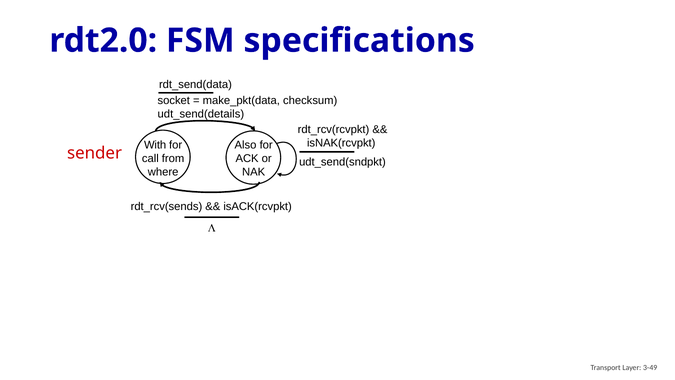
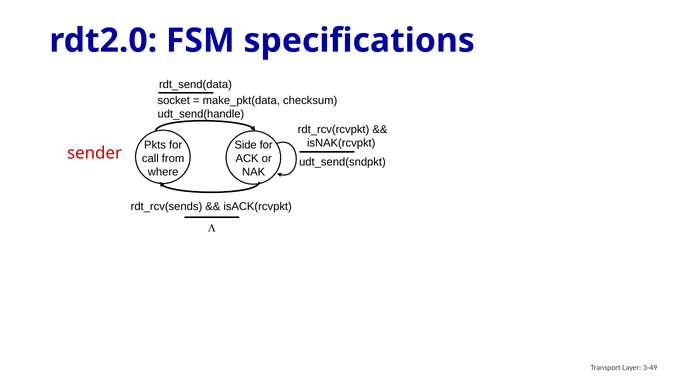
udt_send(details: udt_send(details -> udt_send(handle
With: With -> Pkts
Also: Also -> Side
